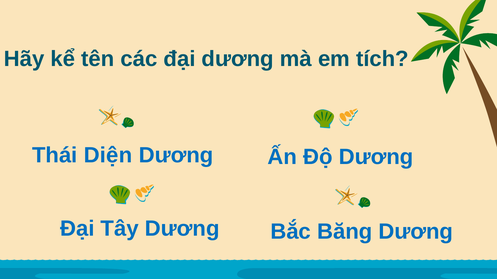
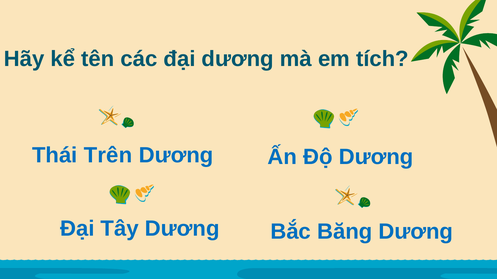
Diện: Diện -> Trên
